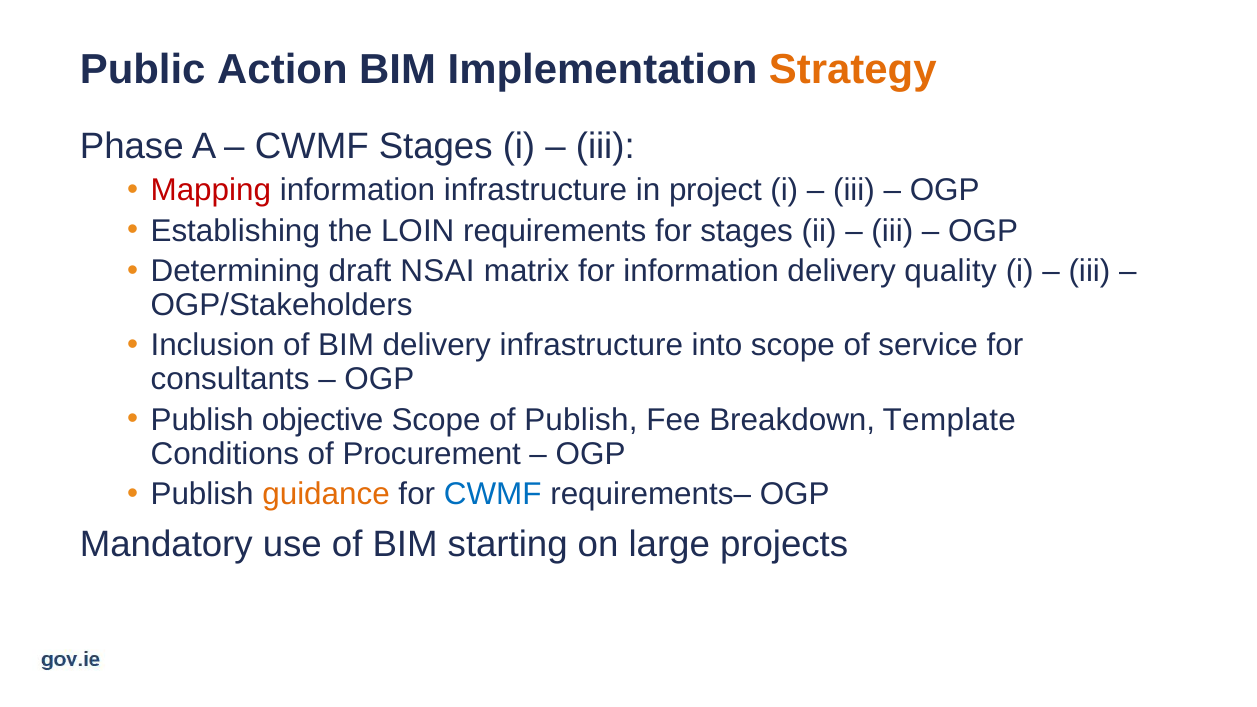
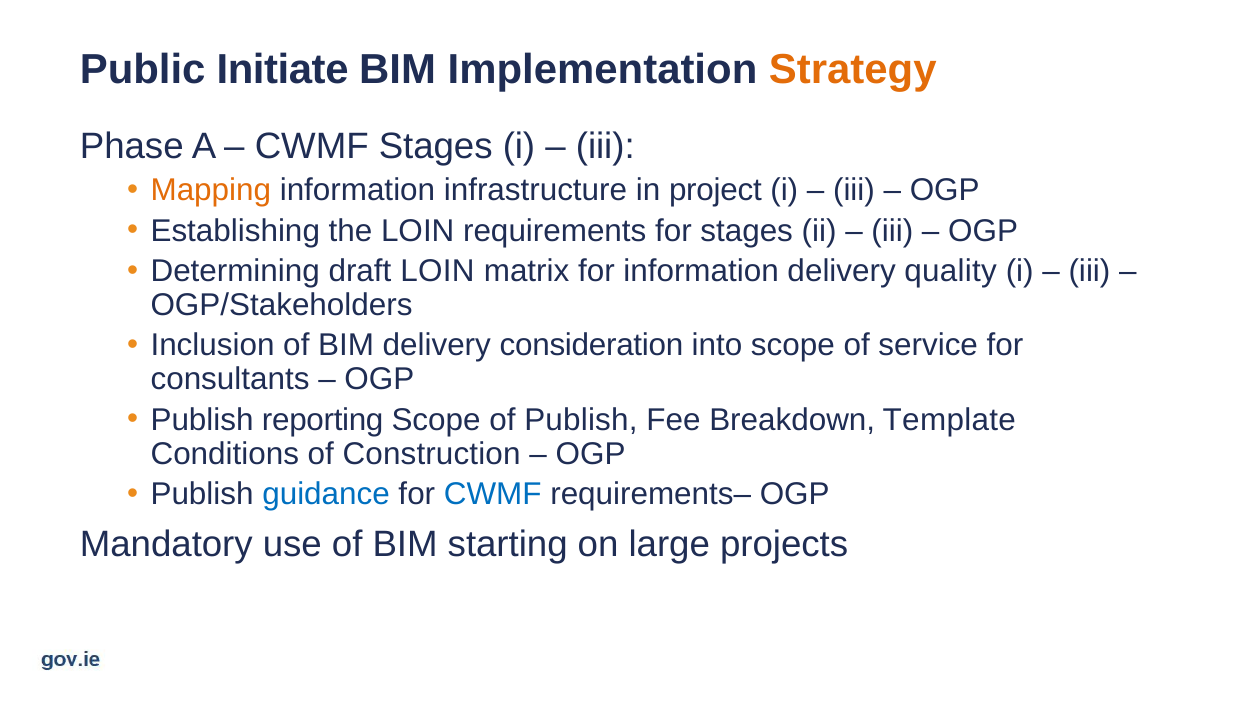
Action: Action -> Initiate
Mapping colour: red -> orange
draft NSAI: NSAI -> LOIN
delivery infrastructure: infrastructure -> consideration
objective: objective -> reporting
Procurement: Procurement -> Construction
guidance colour: orange -> blue
